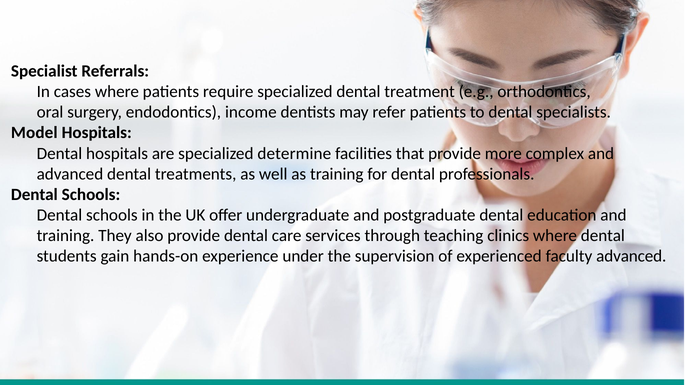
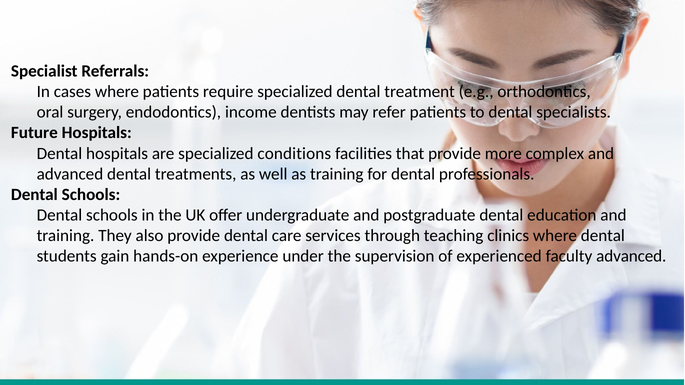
Model: Model -> Future
determine: determine -> conditions
